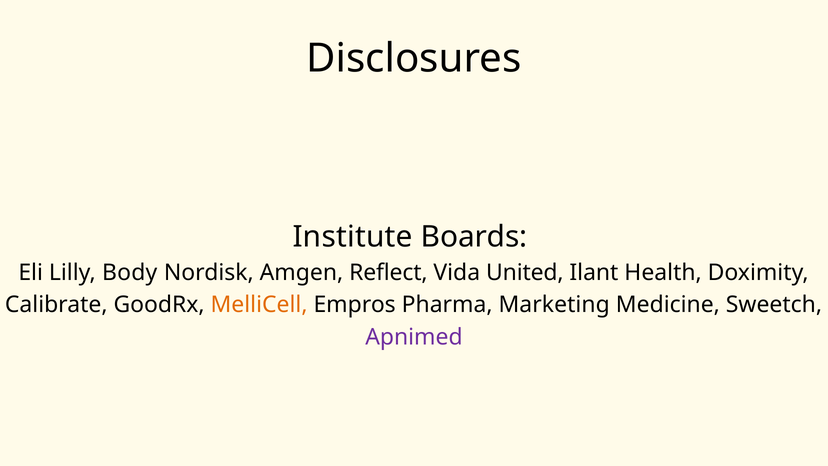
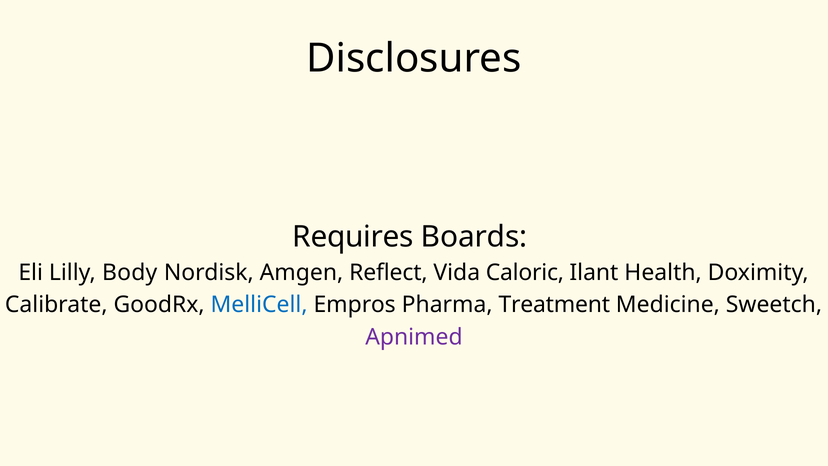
Institute: Institute -> Requires
United: United -> Caloric
MelliCell colour: orange -> blue
Marketing: Marketing -> Treatment
